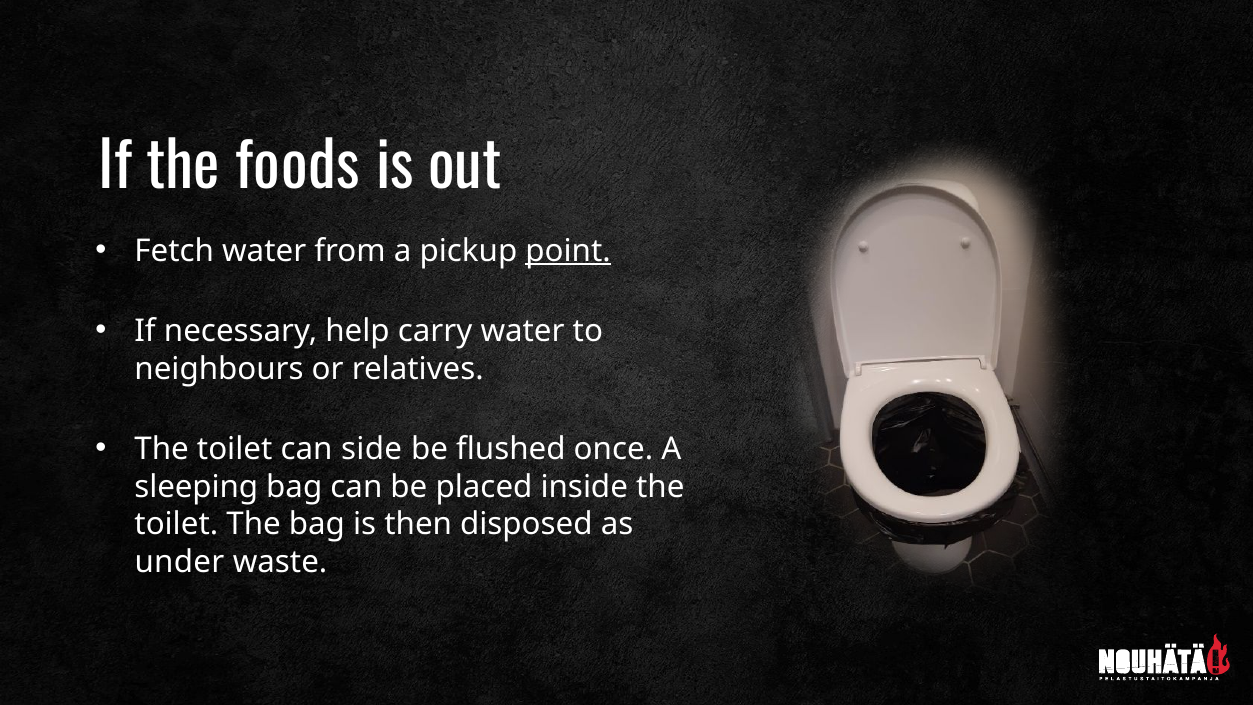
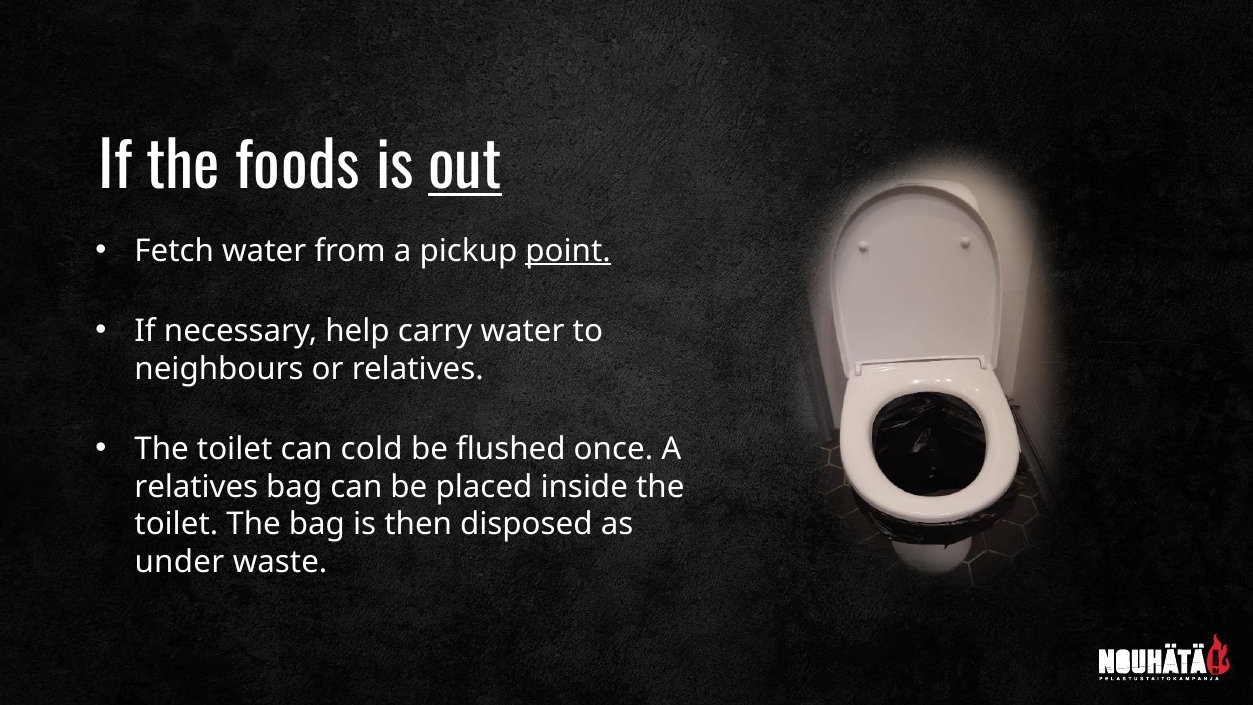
out underline: none -> present
side: side -> cold
sleeping at (196, 487): sleeping -> relatives
